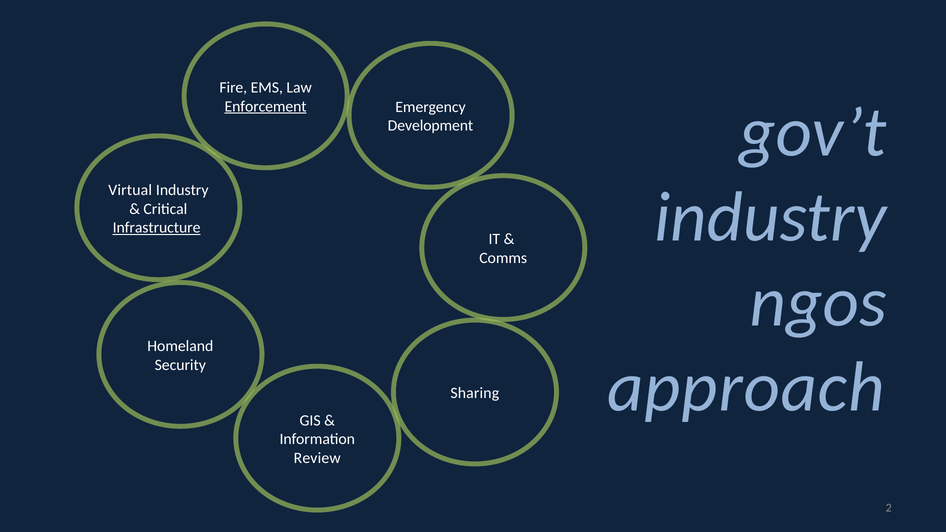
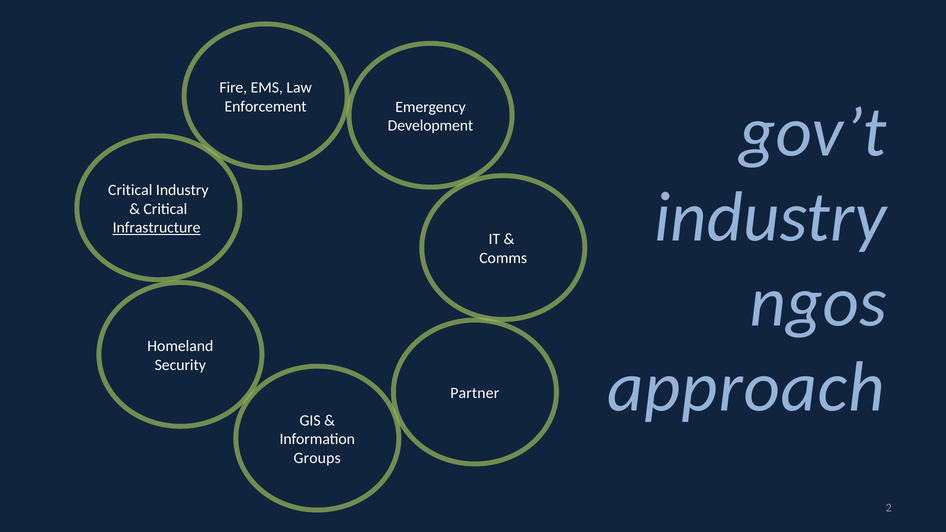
Enforcement underline: present -> none
Virtual at (130, 190): Virtual -> Critical
Sharing: Sharing -> Partner
Review: Review -> Groups
